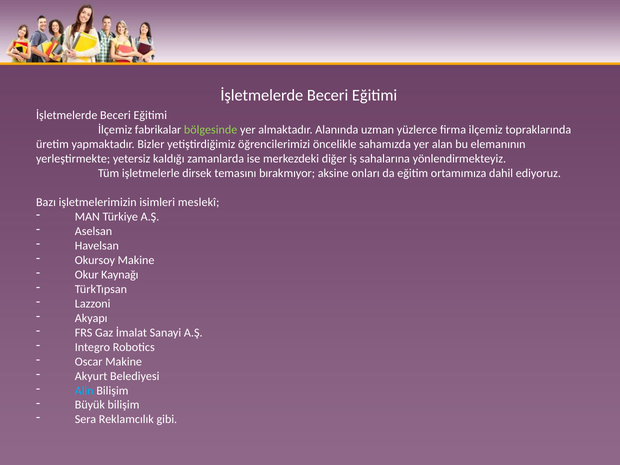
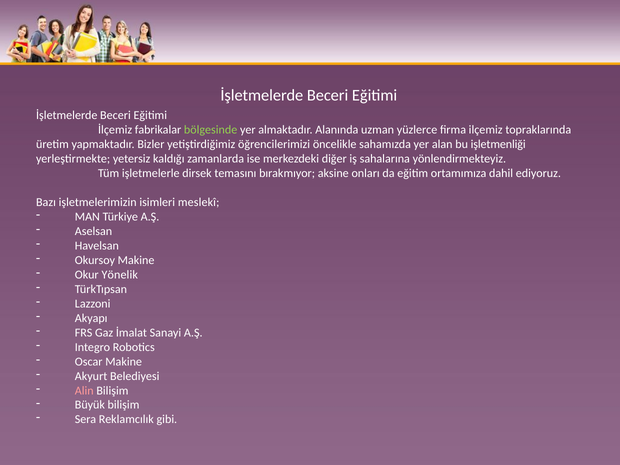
elemanının: elemanının -> işletmenliği
Kaynağı: Kaynağı -> Yönelik
Alin colour: light blue -> pink
